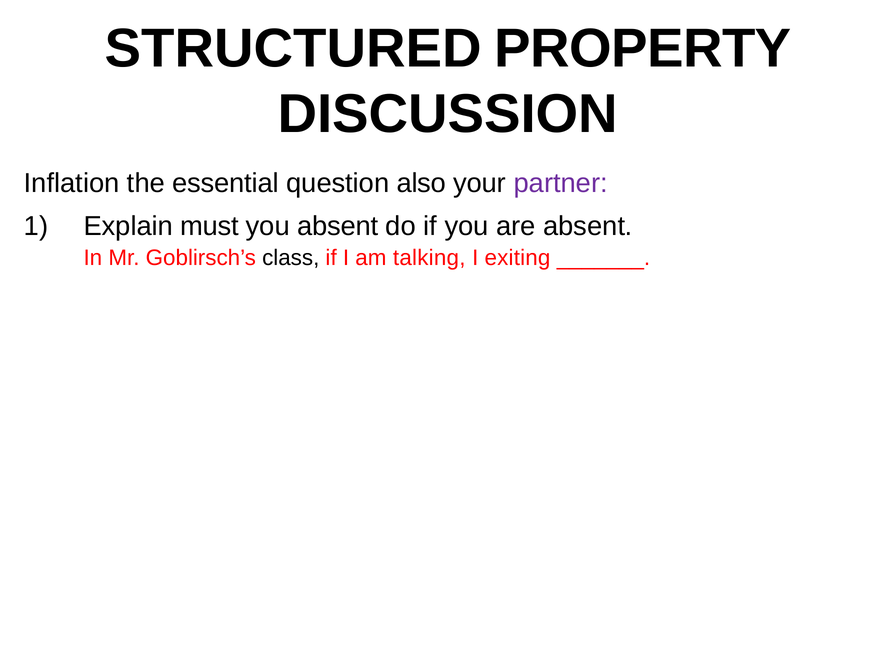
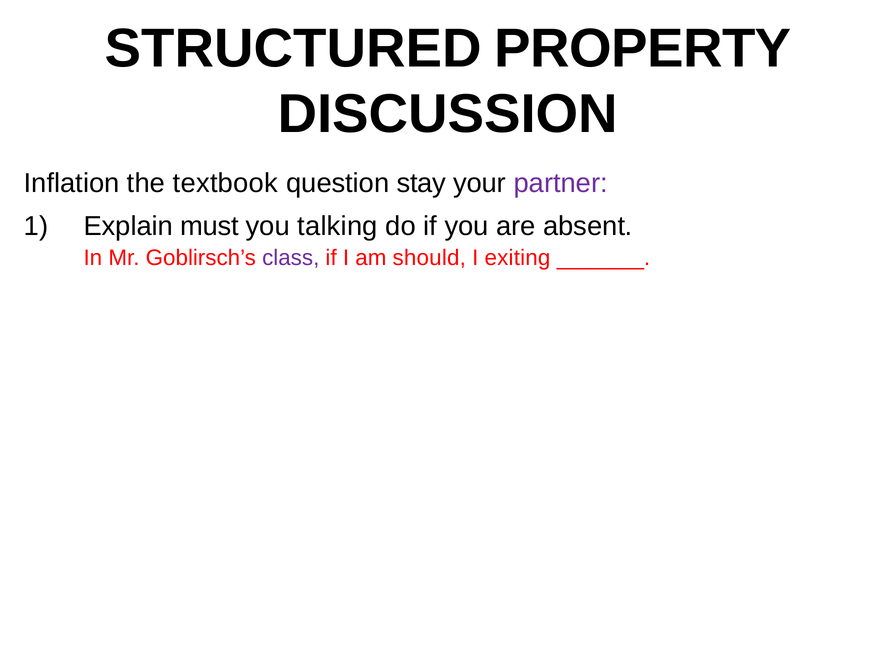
essential: essential -> textbook
also: also -> stay
you absent: absent -> talking
class colour: black -> purple
talking: talking -> should
